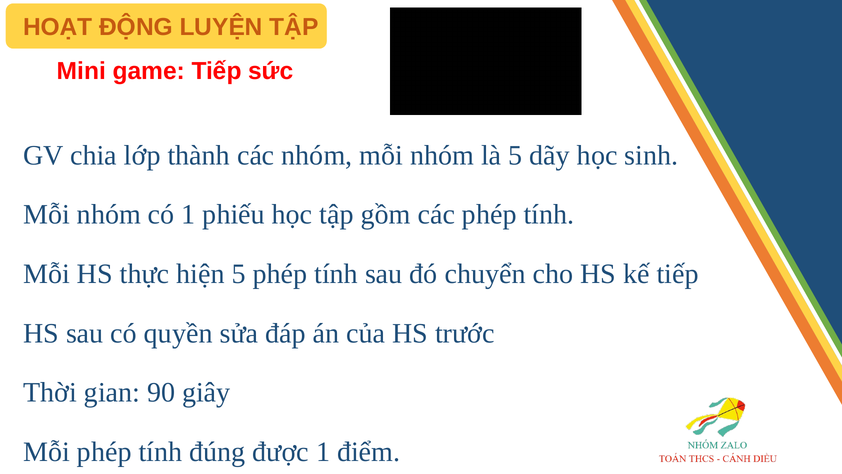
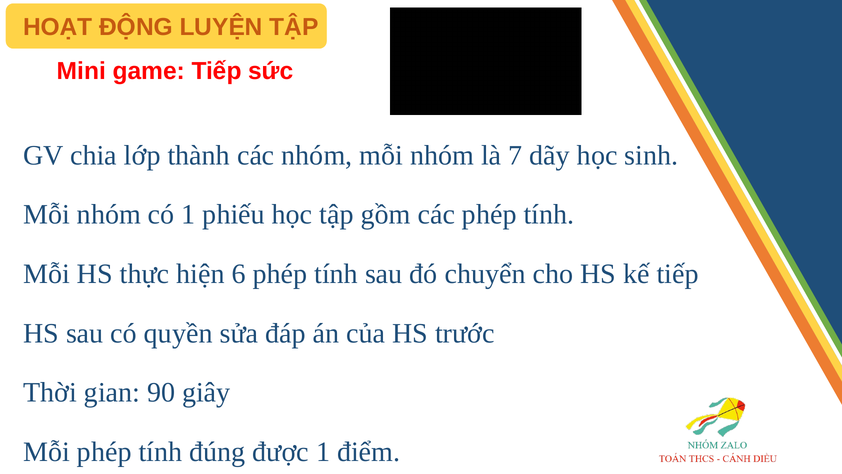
là 5: 5 -> 7
hiện 5: 5 -> 6
